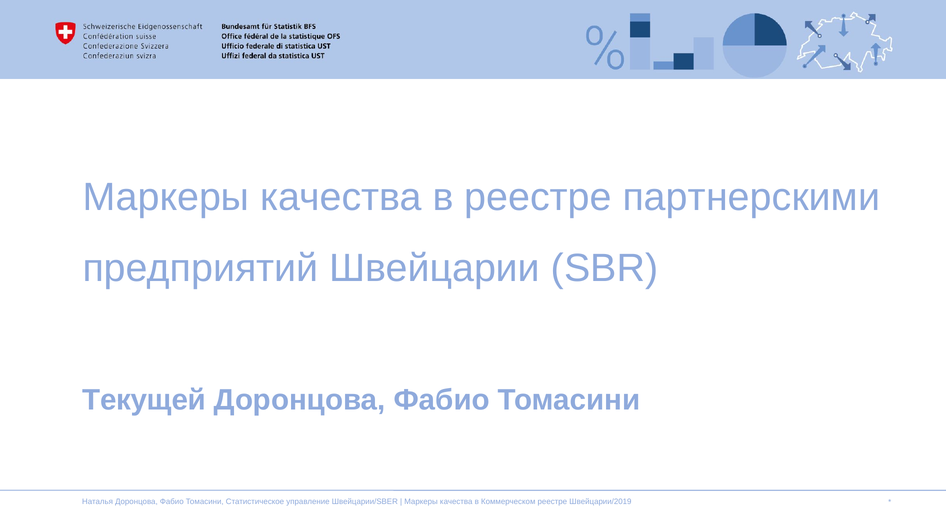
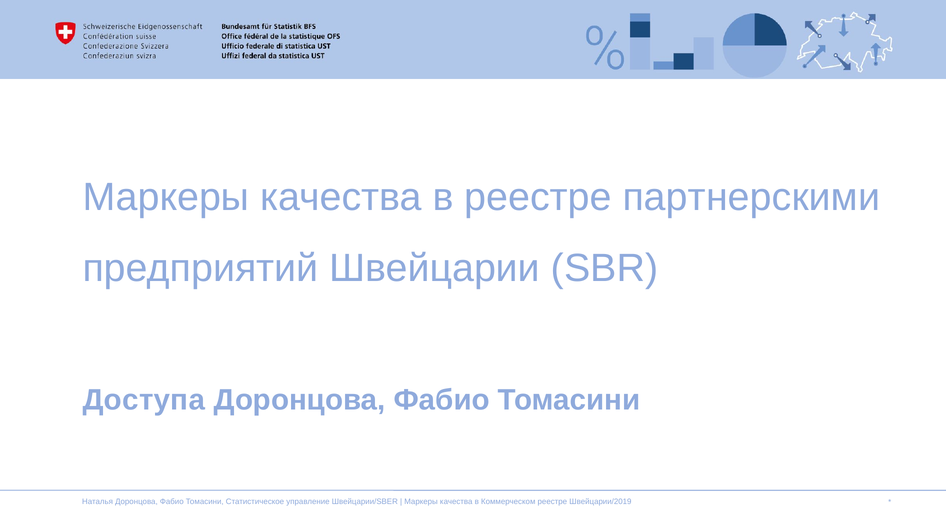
Текущей: Текущей -> Доступа
